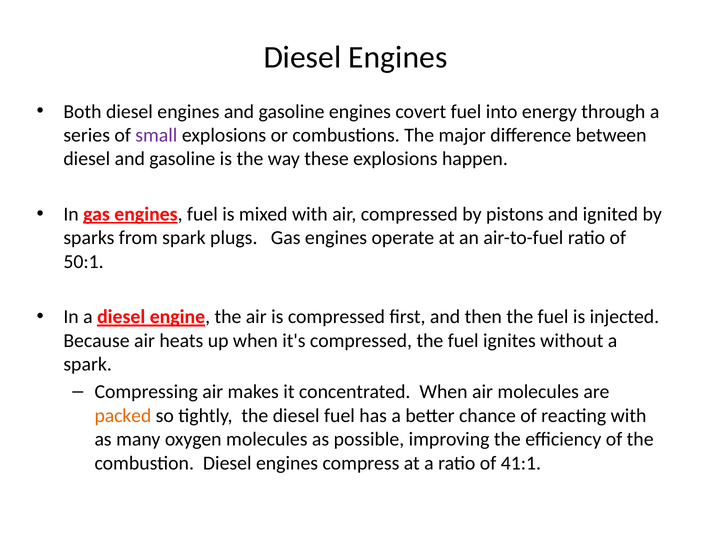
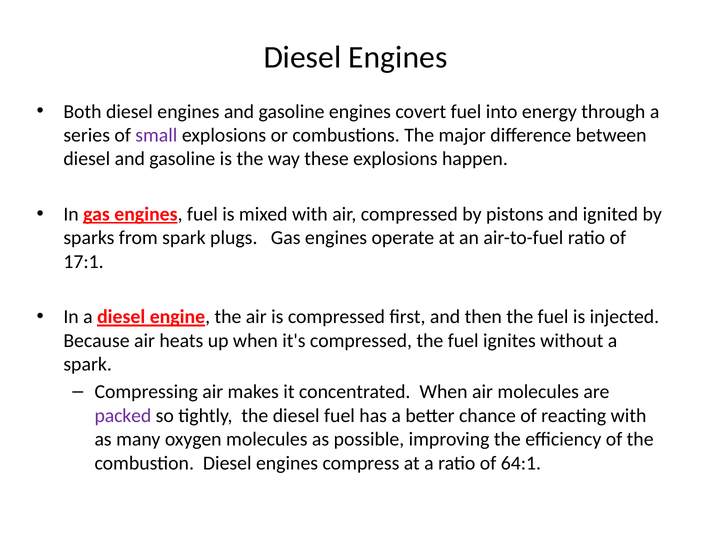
50:1: 50:1 -> 17:1
packed colour: orange -> purple
41:1: 41:1 -> 64:1
